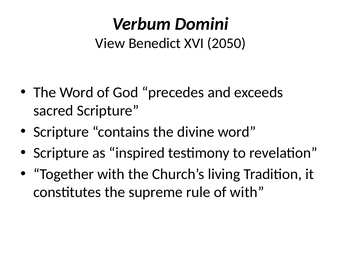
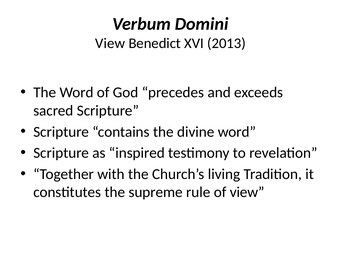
2050: 2050 -> 2013
of with: with -> view
